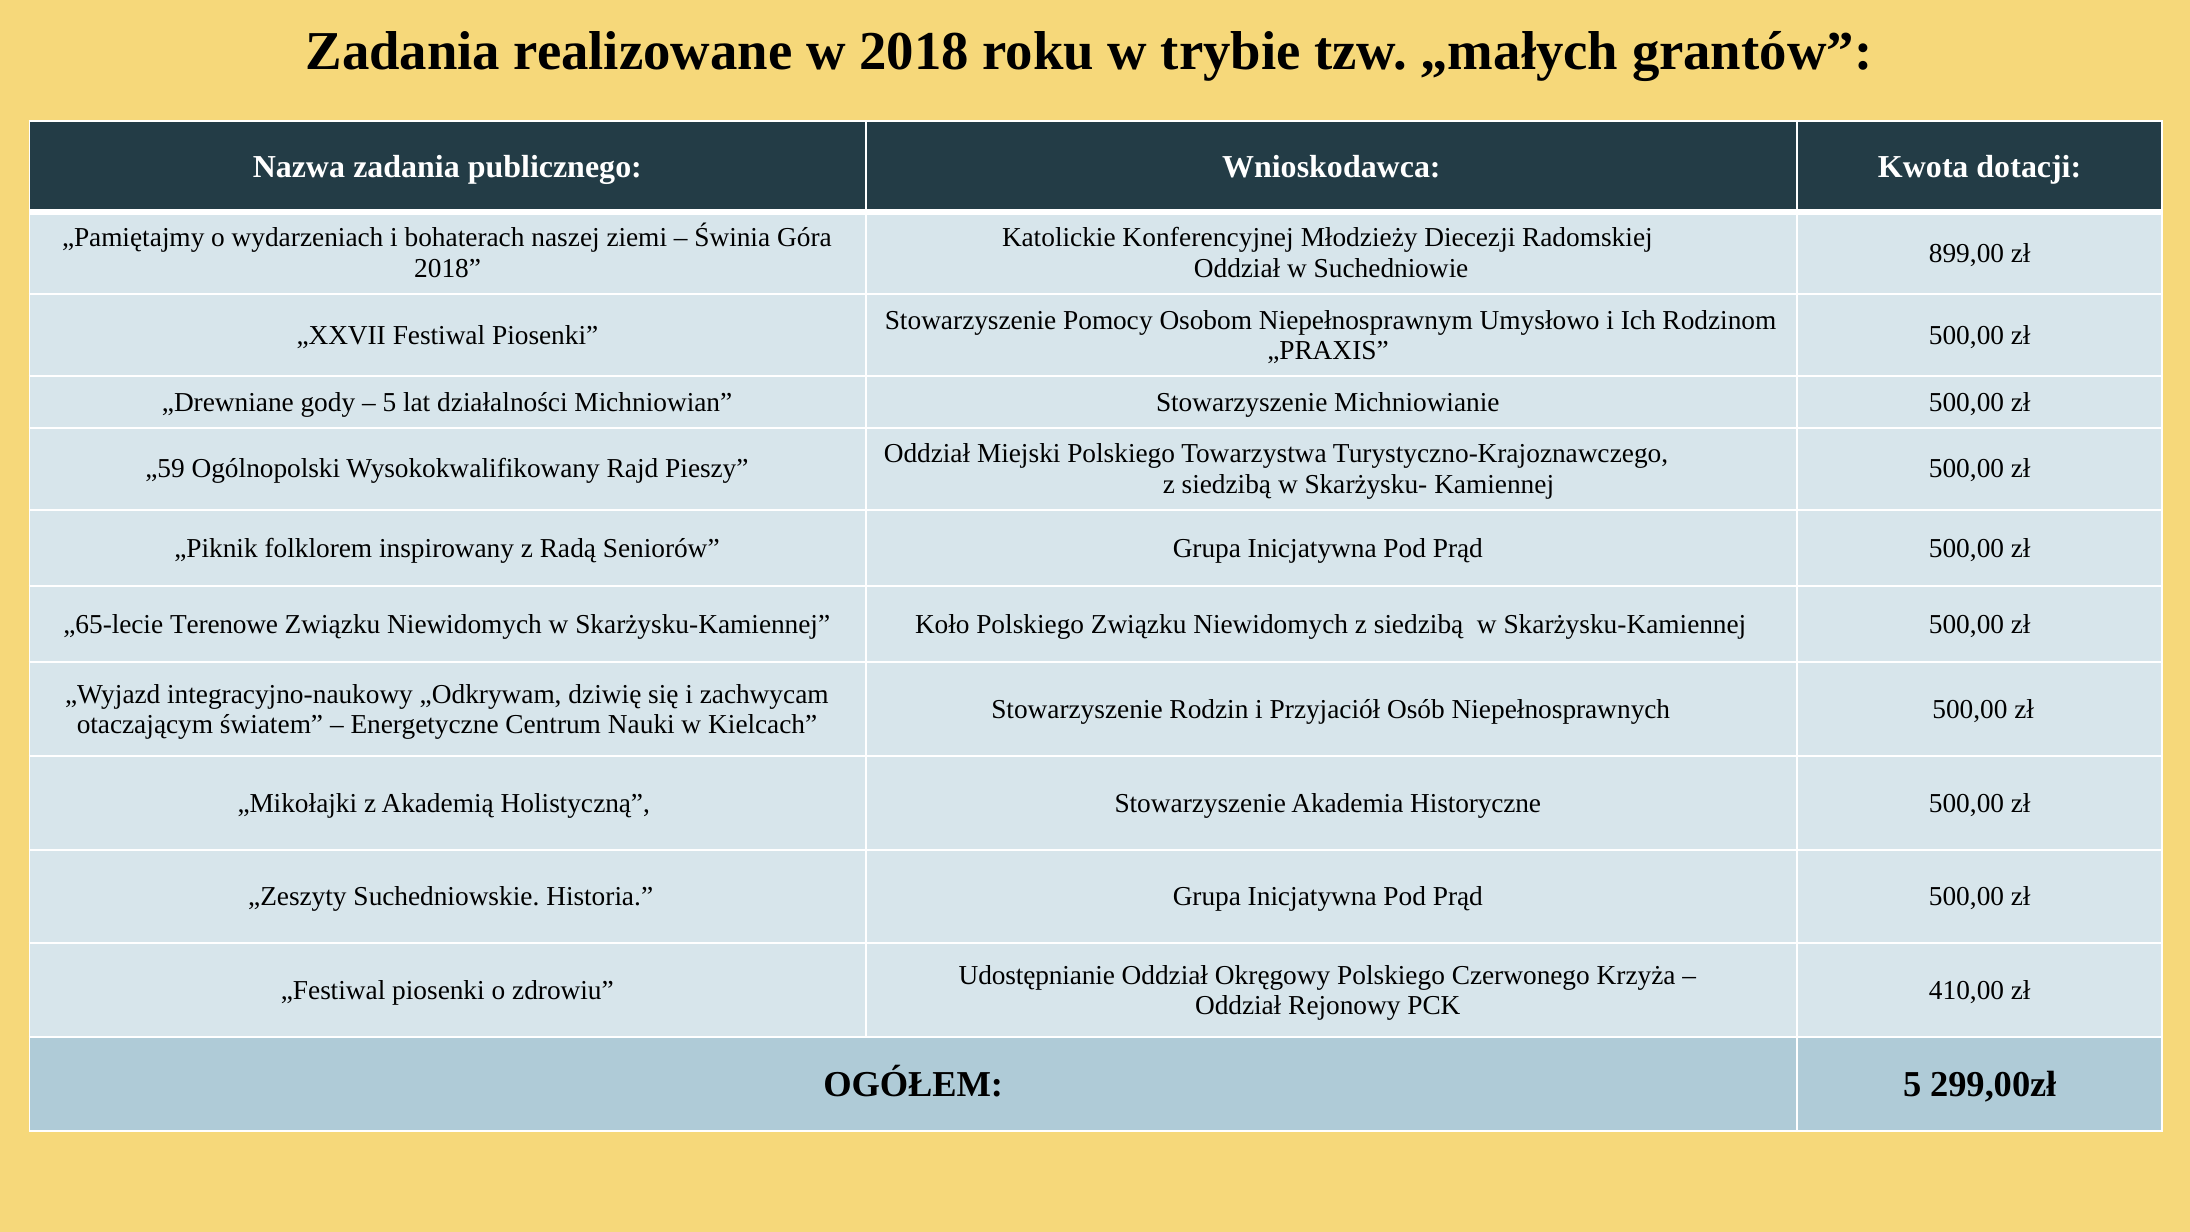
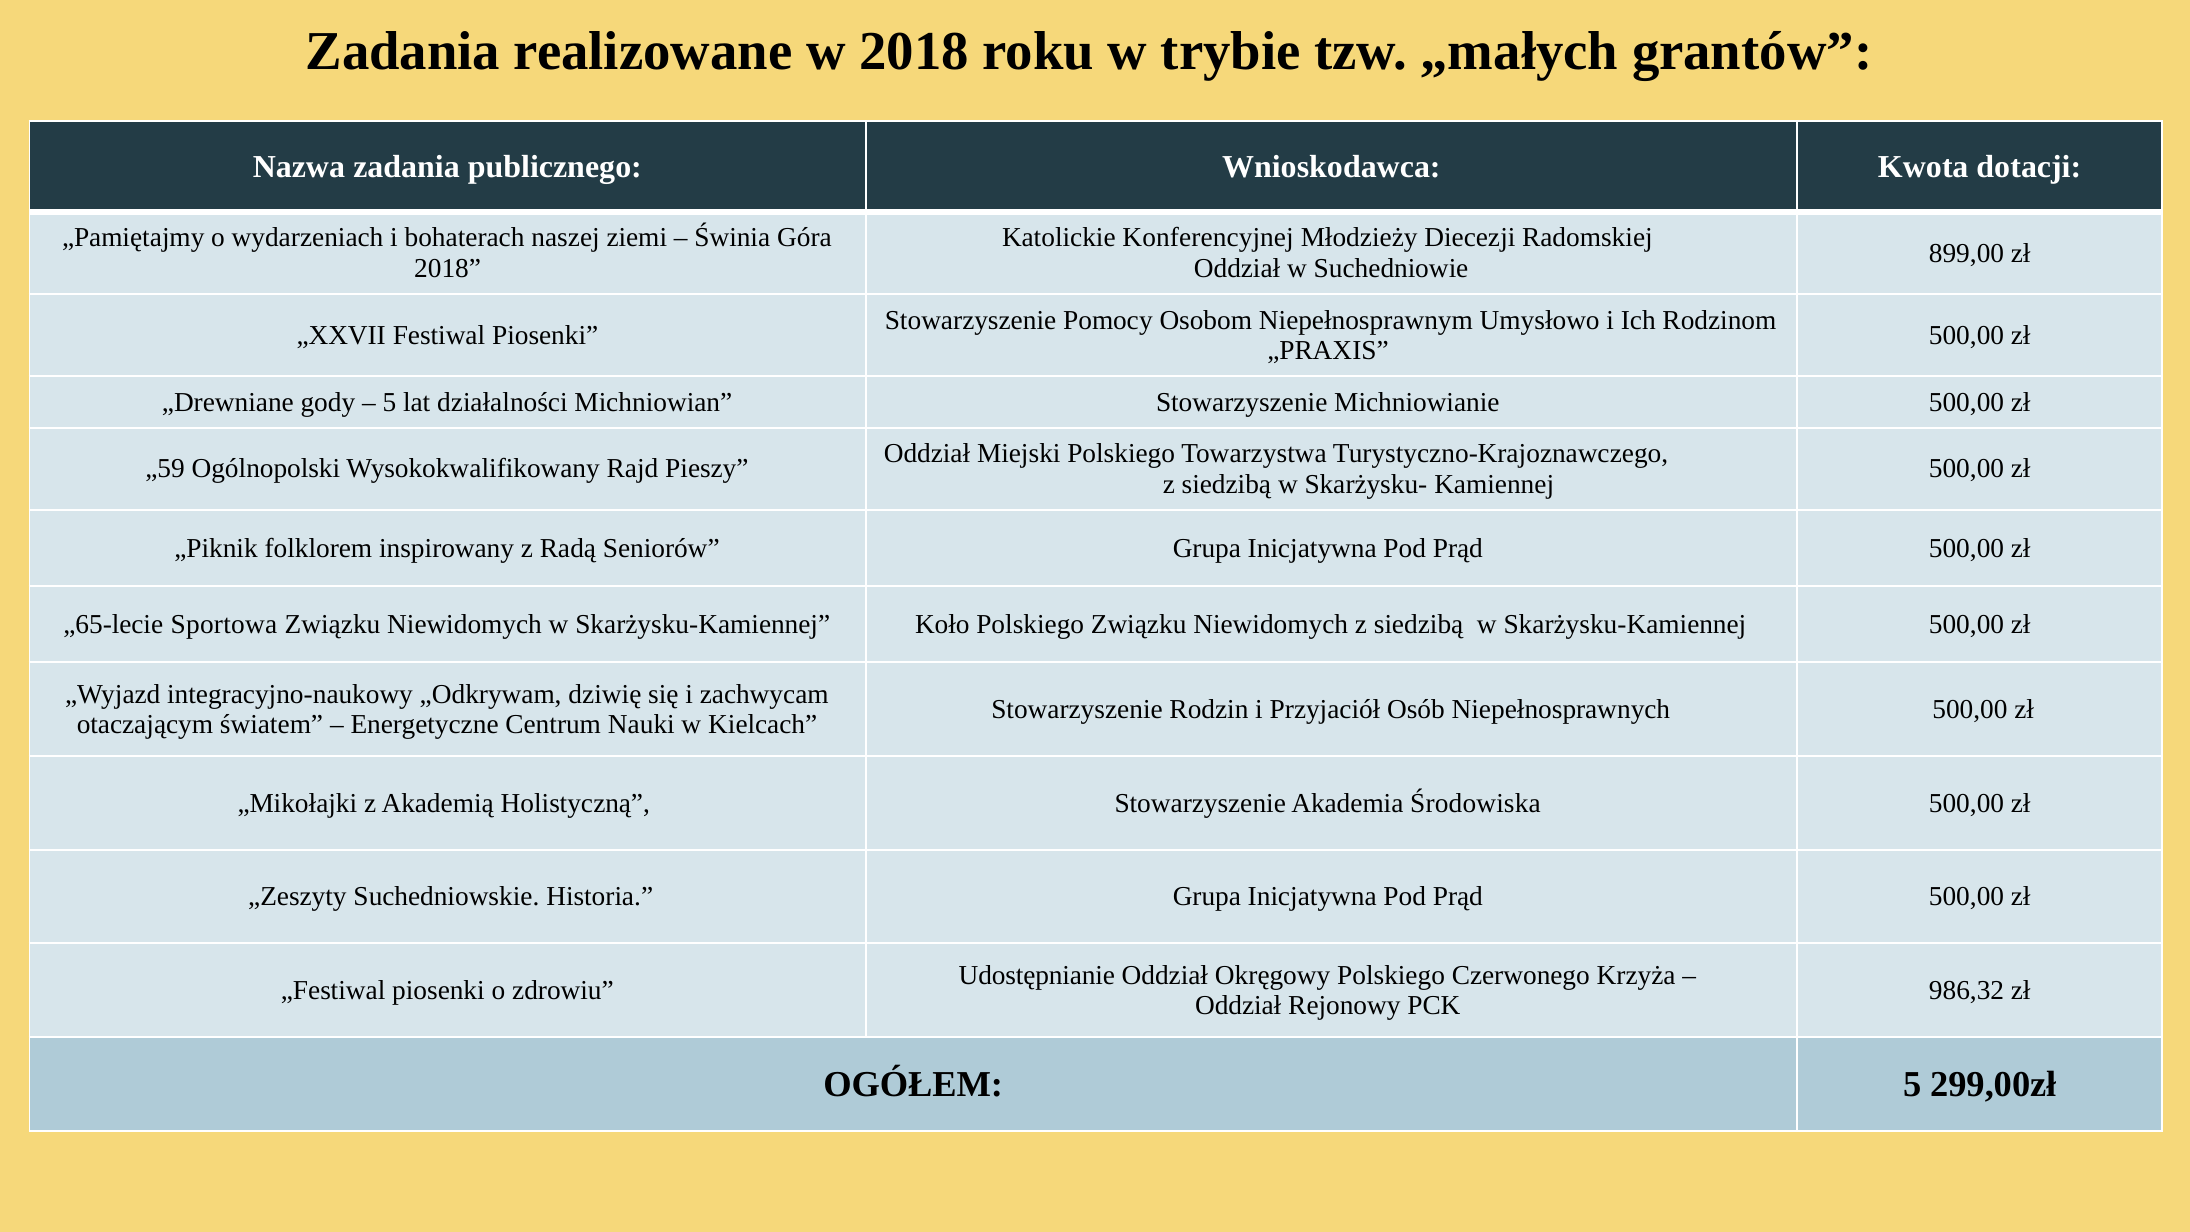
Terenowe: Terenowe -> Sportowa
Historyczne: Historyczne -> Środowiska
410,00: 410,00 -> 986,32
